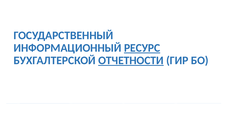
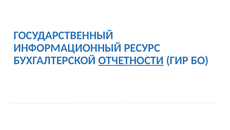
РЕСУРС underline: present -> none
